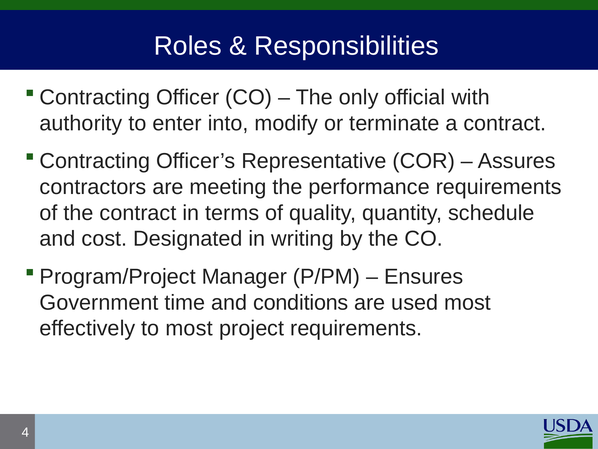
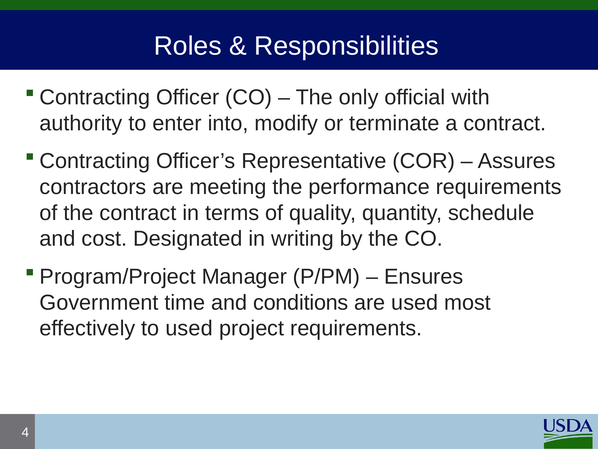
to most: most -> used
